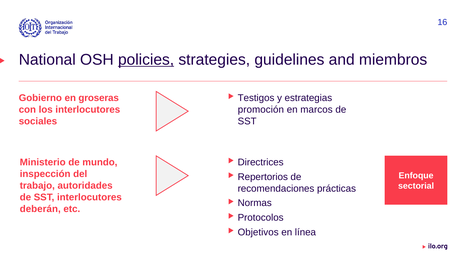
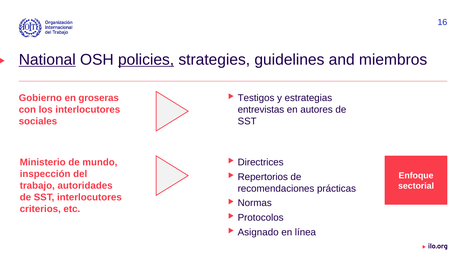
National underline: none -> present
promoción: promoción -> entrevistas
marcos: marcos -> autores
deberán: deberán -> criterios
Objetivos: Objetivos -> Asignado
